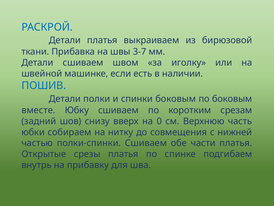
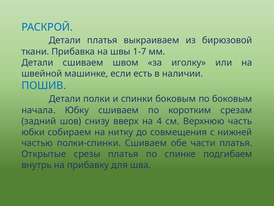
3-7: 3-7 -> 1-7
вместе: вместе -> начала
0: 0 -> 4
